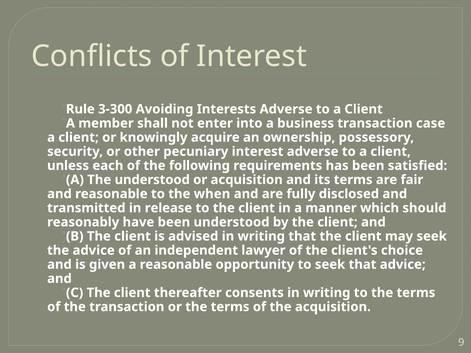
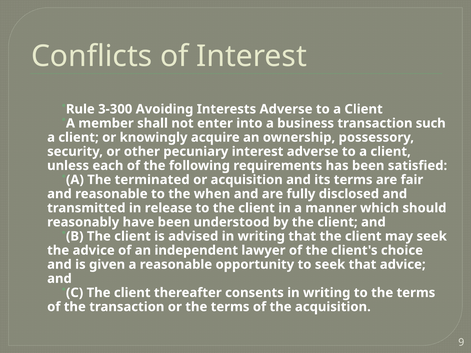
case: case -> such
The understood: understood -> terminated
